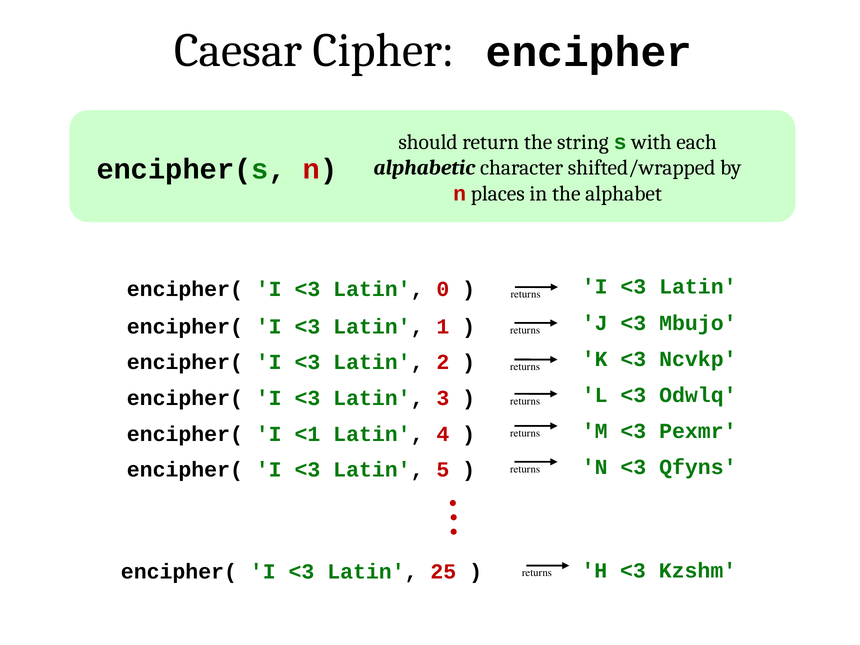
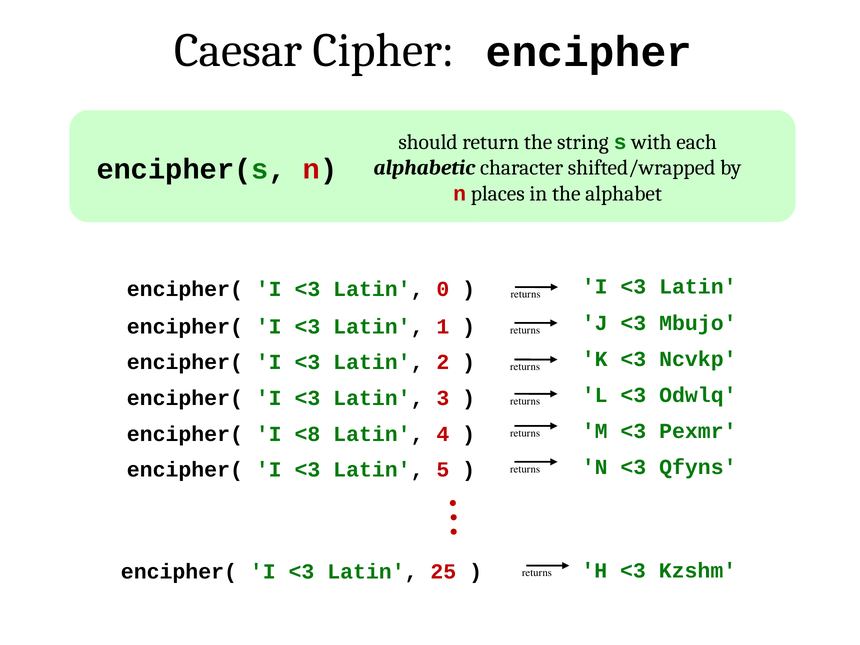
<1: <1 -> <8
